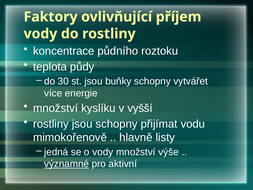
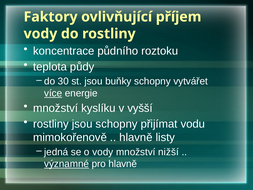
více underline: none -> present
výše: výše -> nižší
pro aktivní: aktivní -> hlavně
